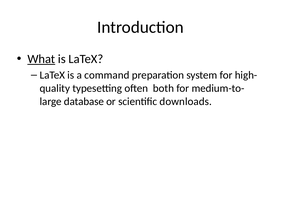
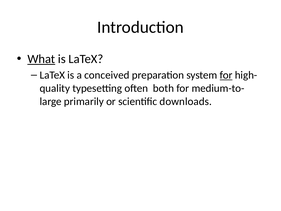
command: command -> conceived
for at (226, 75) underline: none -> present
database: database -> primarily
